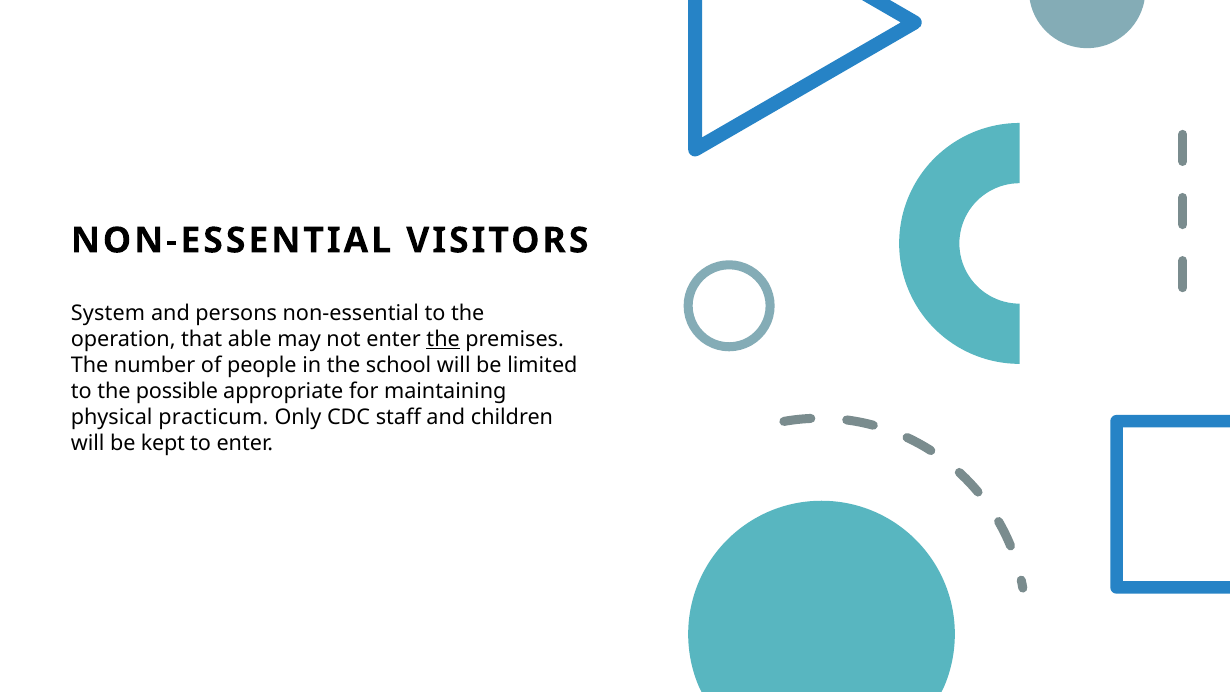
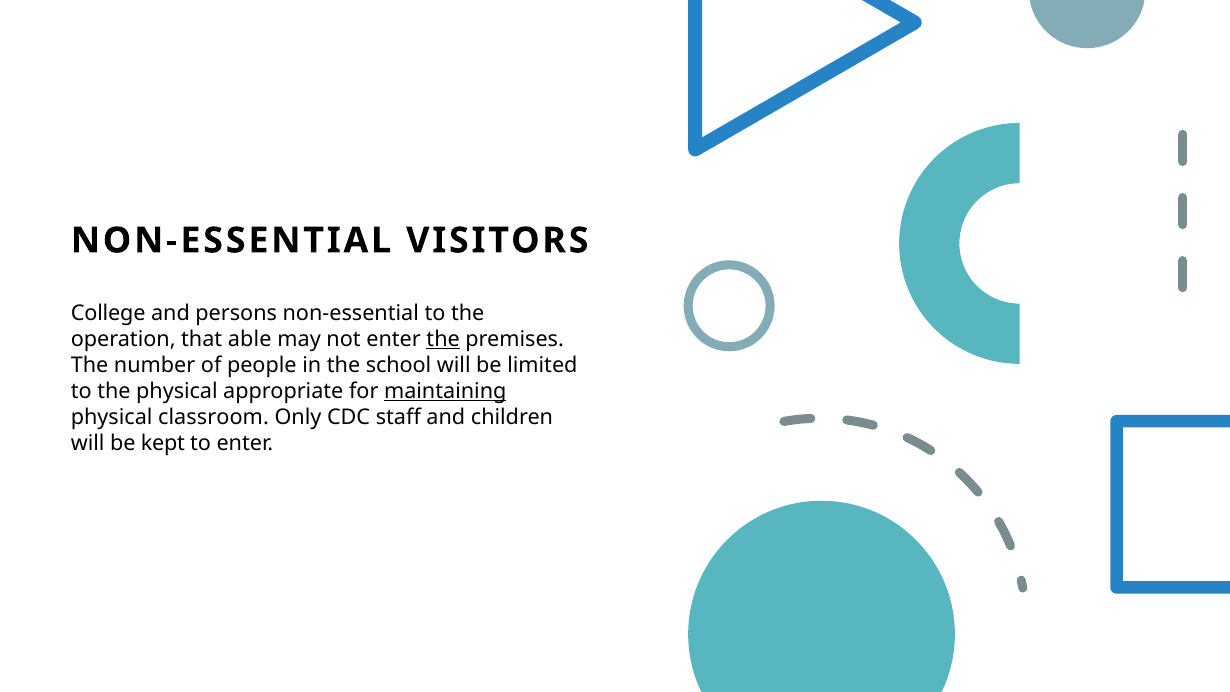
System: System -> College
the possible: possible -> physical
maintaining underline: none -> present
practicum: practicum -> classroom
